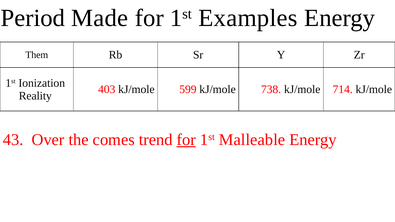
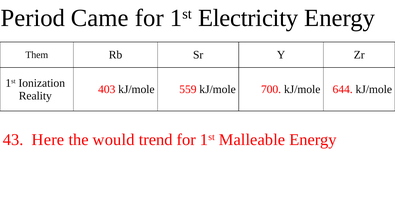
Made: Made -> Came
Examples: Examples -> Electricity
599: 599 -> 559
738: 738 -> 700
714: 714 -> 644
Over: Over -> Here
comes: comes -> would
for at (186, 140) underline: present -> none
